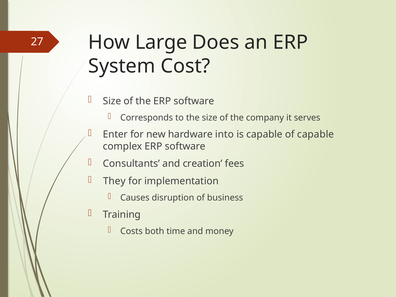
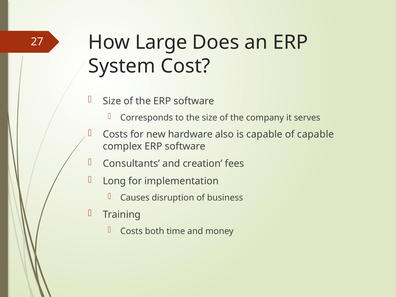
Enter at (115, 134): Enter -> Costs
into: into -> also
They: They -> Long
